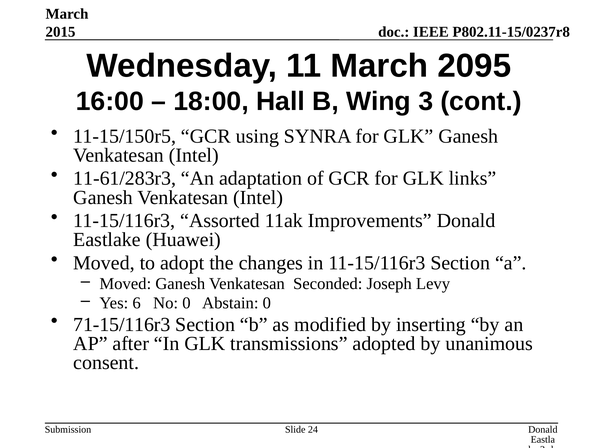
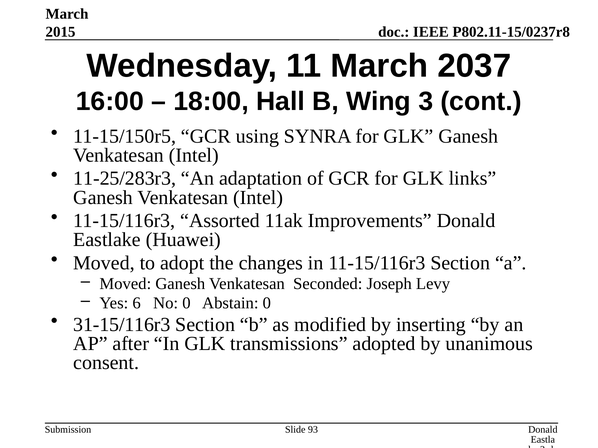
2095: 2095 -> 2037
11-61/283r3: 11-61/283r3 -> 11-25/283r3
71-15/116r3: 71-15/116r3 -> 31-15/116r3
24: 24 -> 93
